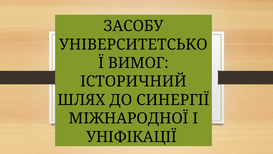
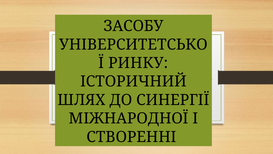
ВИМОГ: ВИМОГ -> РИНКУ
УНІФІКАЦІЇ: УНІФІКАЦІЇ -> СТВОРЕННІ
